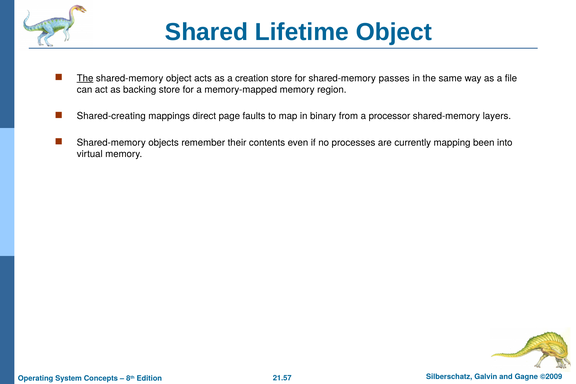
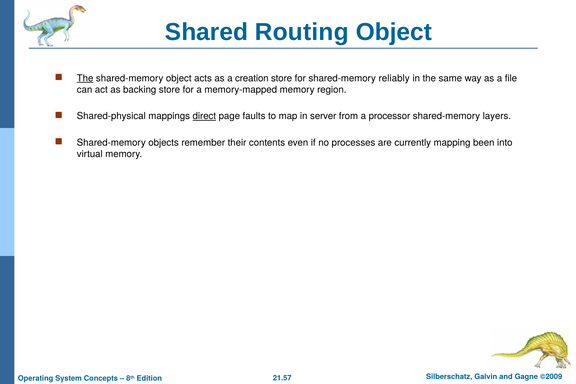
Lifetime: Lifetime -> Routing
passes: passes -> reliably
Shared-creating: Shared-creating -> Shared-physical
direct underline: none -> present
binary: binary -> server
